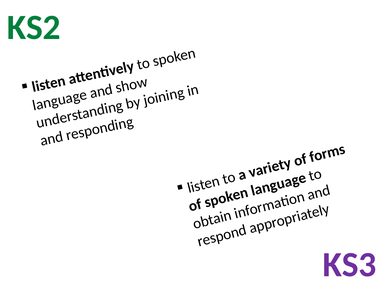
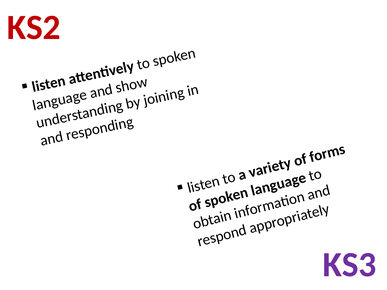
KS2 colour: green -> red
